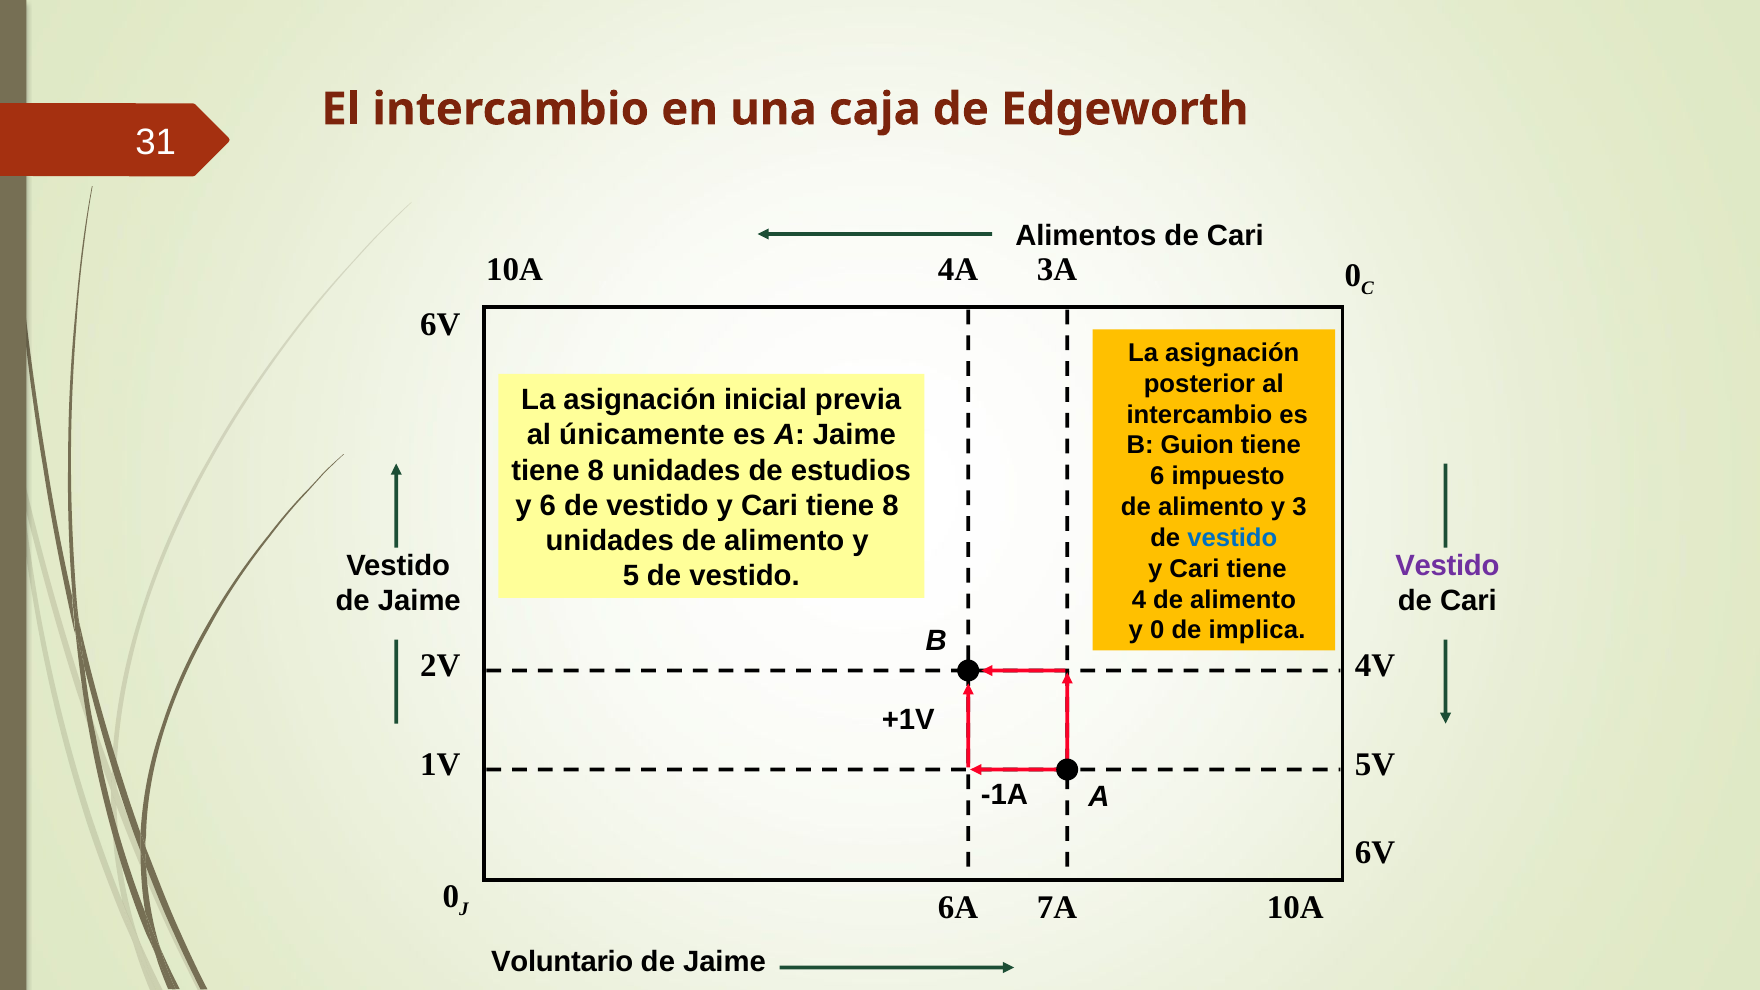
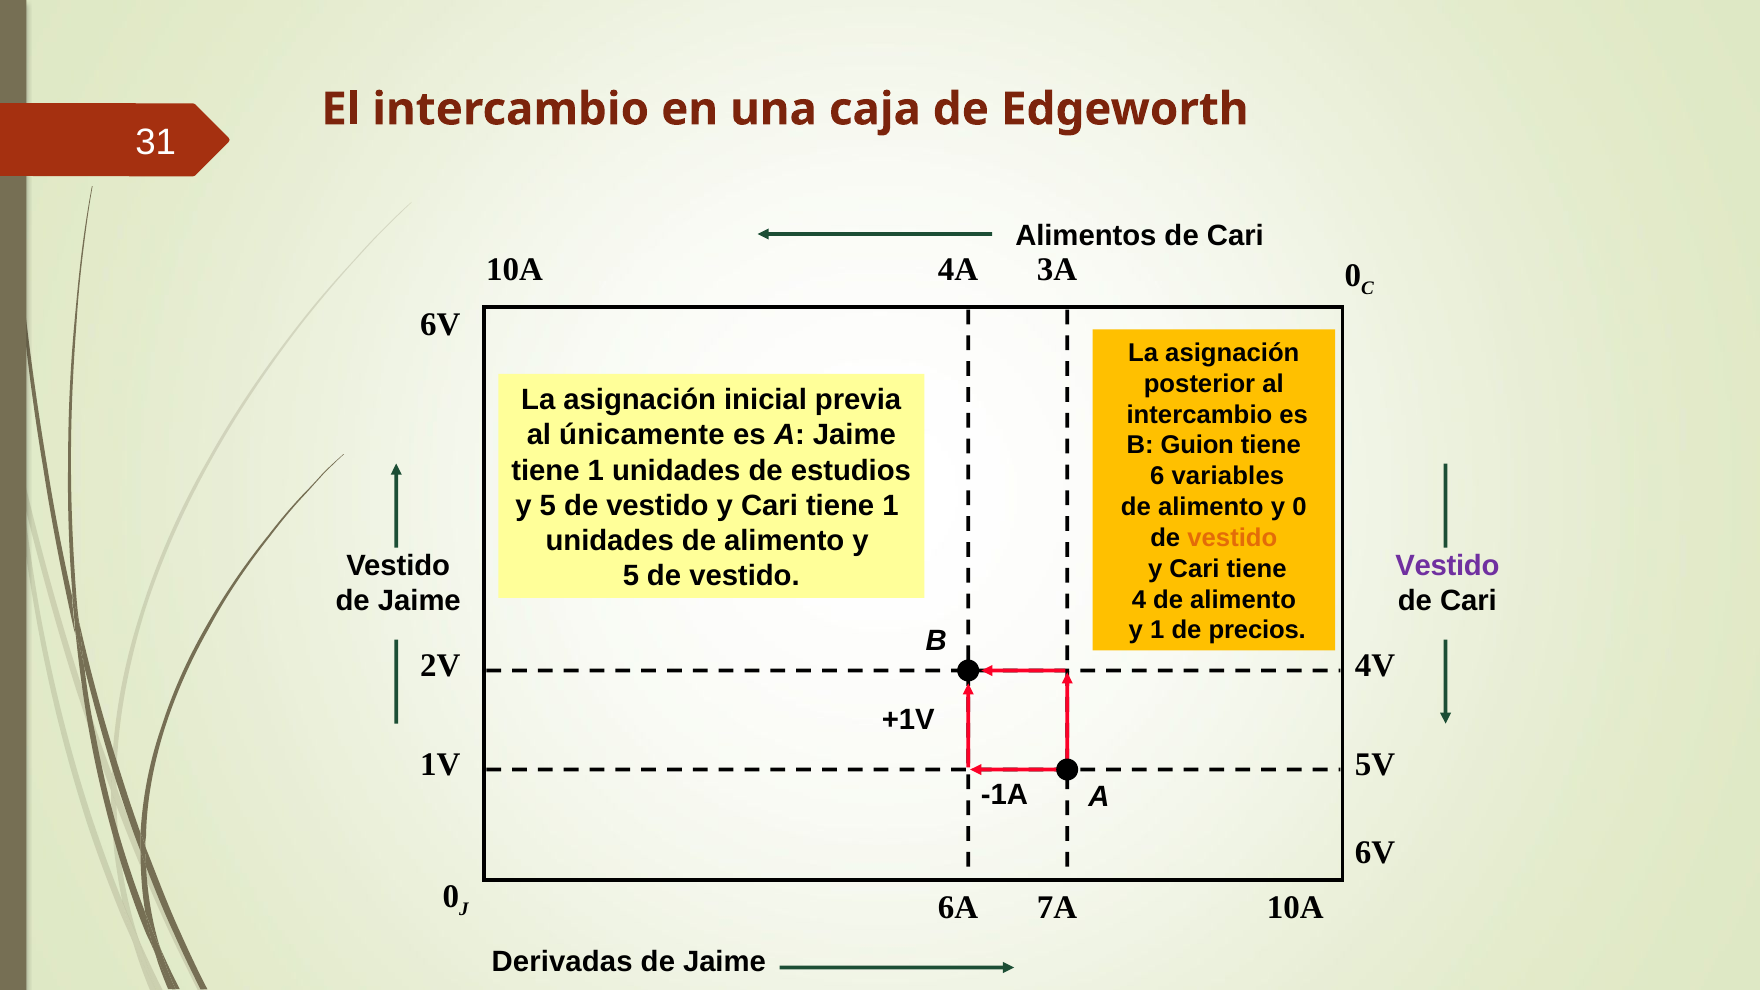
8 at (596, 470): 8 -> 1
impuesto: impuesto -> variables
6 at (548, 506): 6 -> 5
Cari tiene 8: 8 -> 1
y 3: 3 -> 0
vestido at (1232, 538) colour: blue -> orange
y 0: 0 -> 1
implica: implica -> precios
Voluntario: Voluntario -> Derivadas
